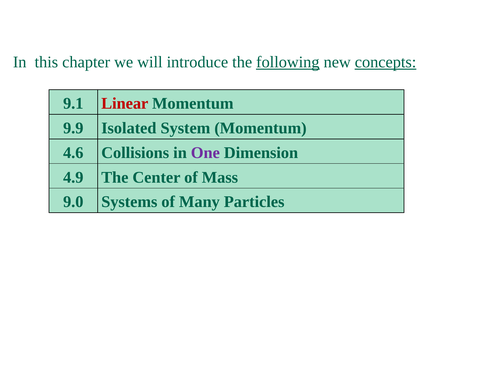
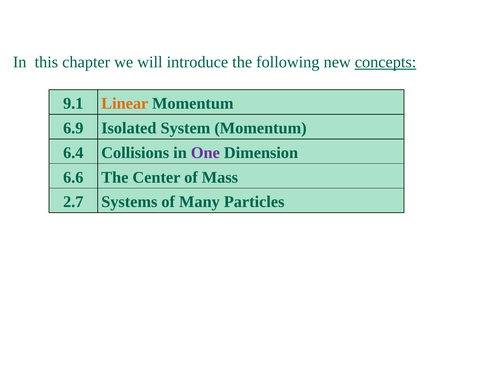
following underline: present -> none
Linear colour: red -> orange
9.9: 9.9 -> 6.9
4.6: 4.6 -> 6.4
4.9: 4.9 -> 6.6
9.0: 9.0 -> 2.7
